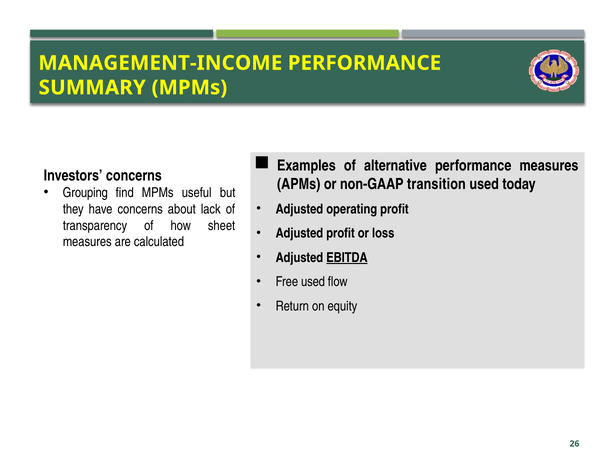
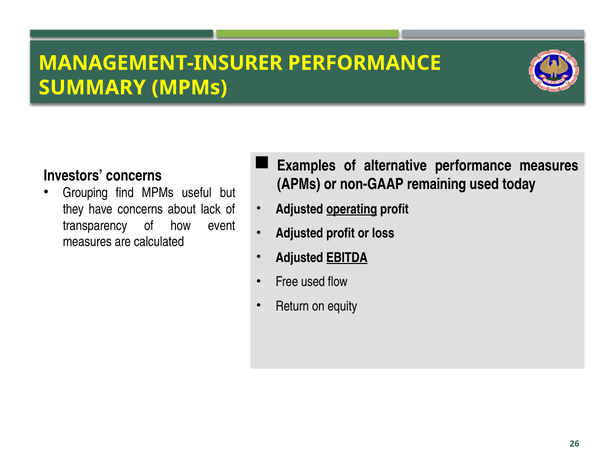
MANAGEMENT-INCOME: MANAGEMENT-INCOME -> MANAGEMENT-INSURER
transition: transition -> remaining
operating underline: none -> present
sheet: sheet -> event
